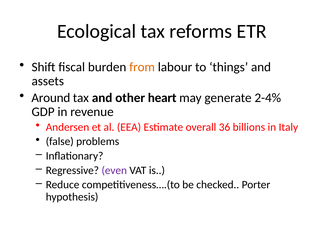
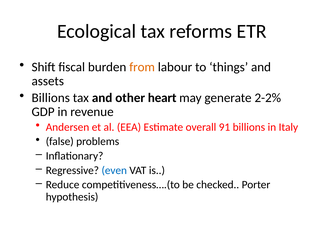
Around at (51, 98): Around -> Billions
2-4%: 2-4% -> 2-2%
36: 36 -> 91
even colour: purple -> blue
